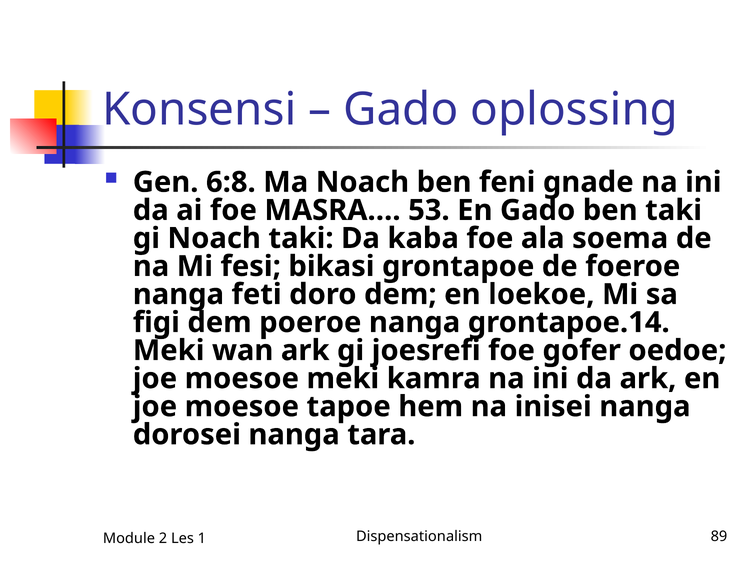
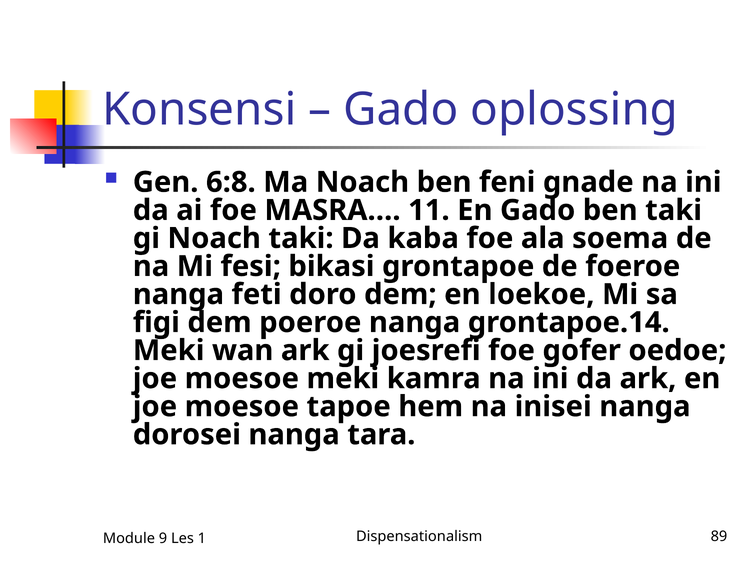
53: 53 -> 11
2: 2 -> 9
